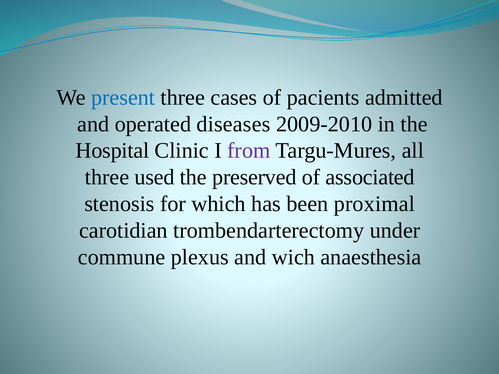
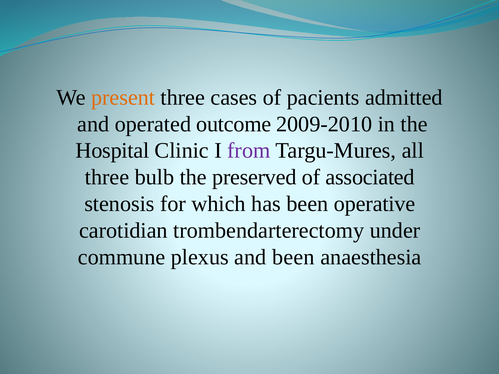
present colour: blue -> orange
diseases: diseases -> outcome
used: used -> bulb
proximal: proximal -> operative
and wich: wich -> been
